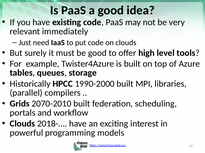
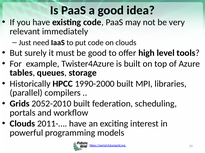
2070-2010: 2070-2010 -> 2052-2010
2018-…: 2018-… -> 2011-…
